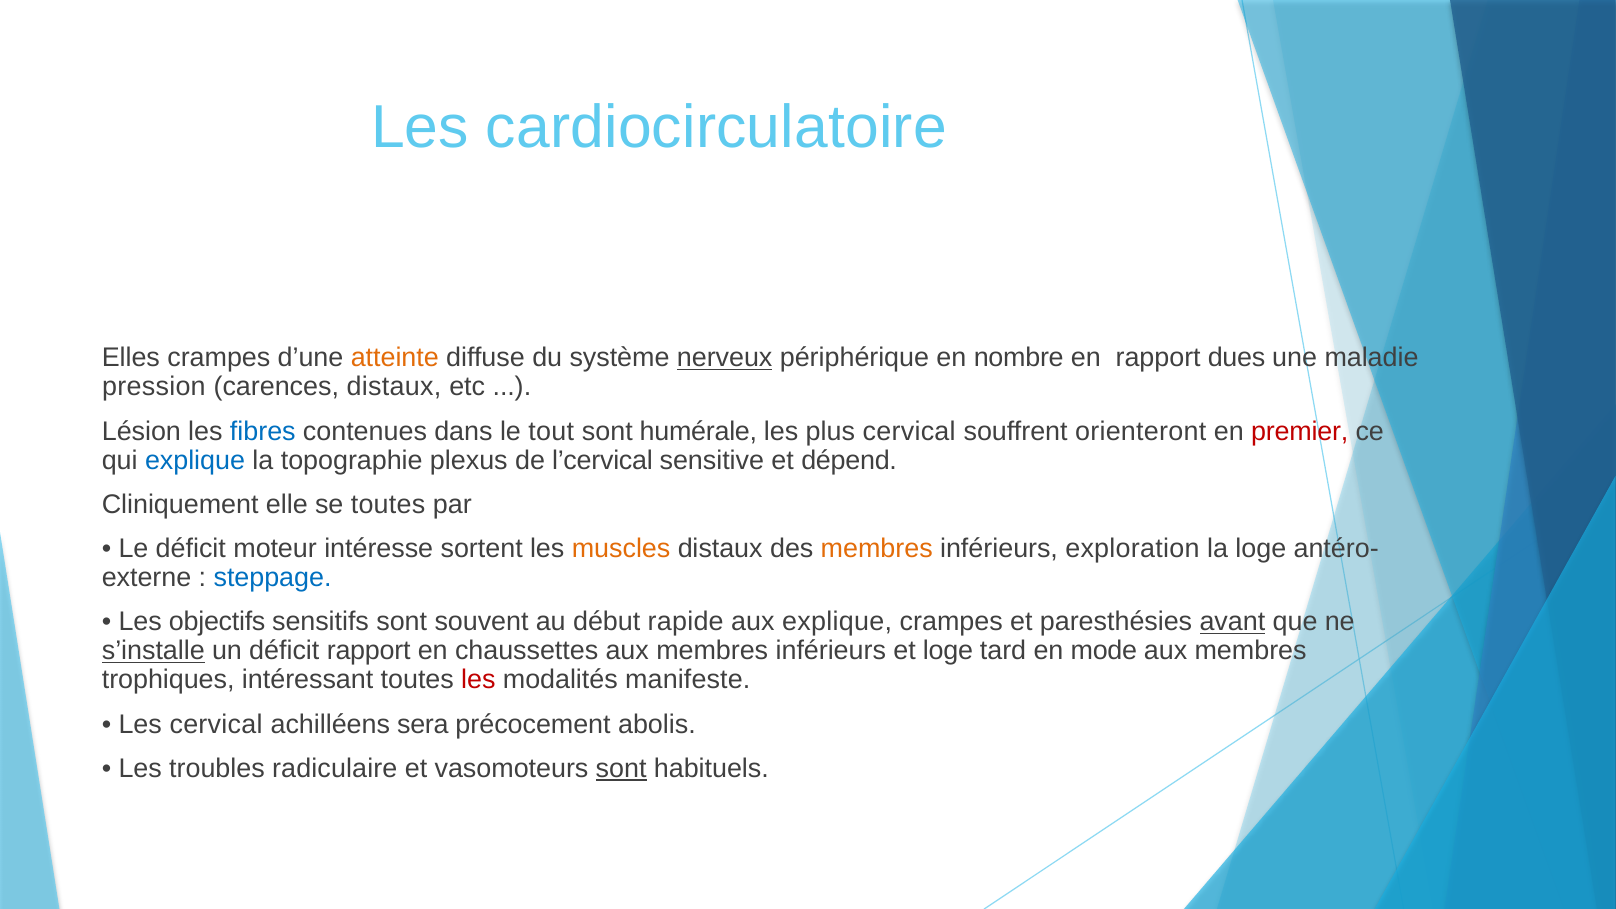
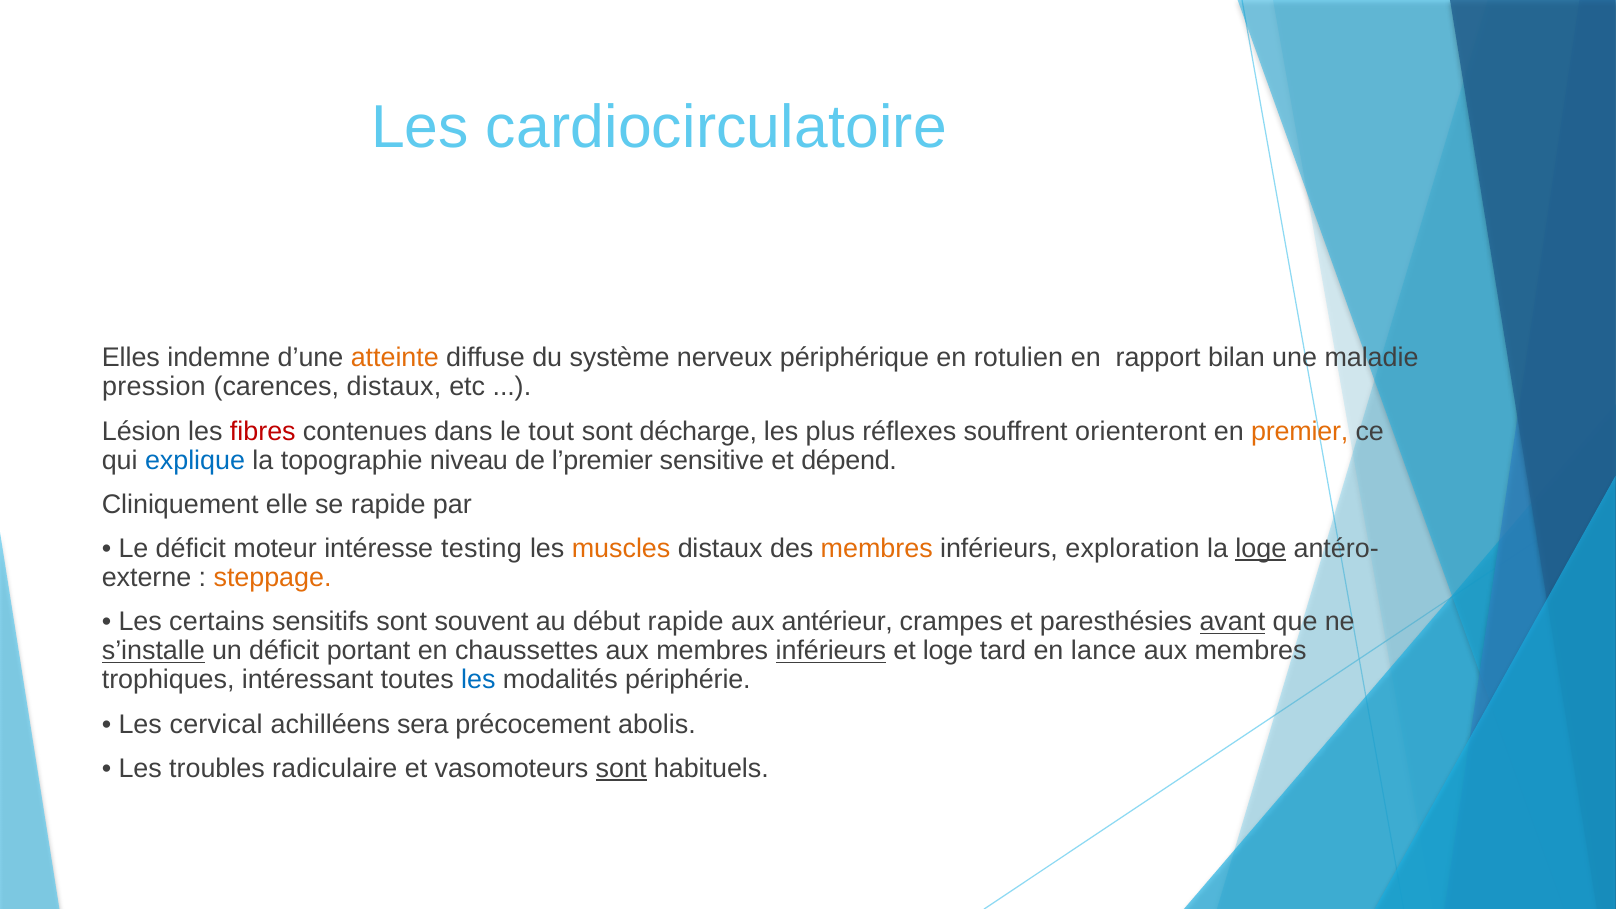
Elles crampes: crampes -> indemne
nerveux underline: present -> none
nombre: nombre -> rotulien
dues: dues -> bilan
fibres colour: blue -> red
humérale: humérale -> décharge
plus cervical: cervical -> réflexes
premier colour: red -> orange
plexus: plexus -> niveau
l’cervical: l’cervical -> l’premier
se toutes: toutes -> rapide
sortent: sortent -> testing
loge at (1261, 549) underline: none -> present
steppage colour: blue -> orange
objectifs: objectifs -> certains
aux explique: explique -> antérieur
déficit rapport: rapport -> portant
inférieurs at (831, 651) underline: none -> present
mode: mode -> lance
les at (478, 680) colour: red -> blue
manifeste: manifeste -> périphérie
